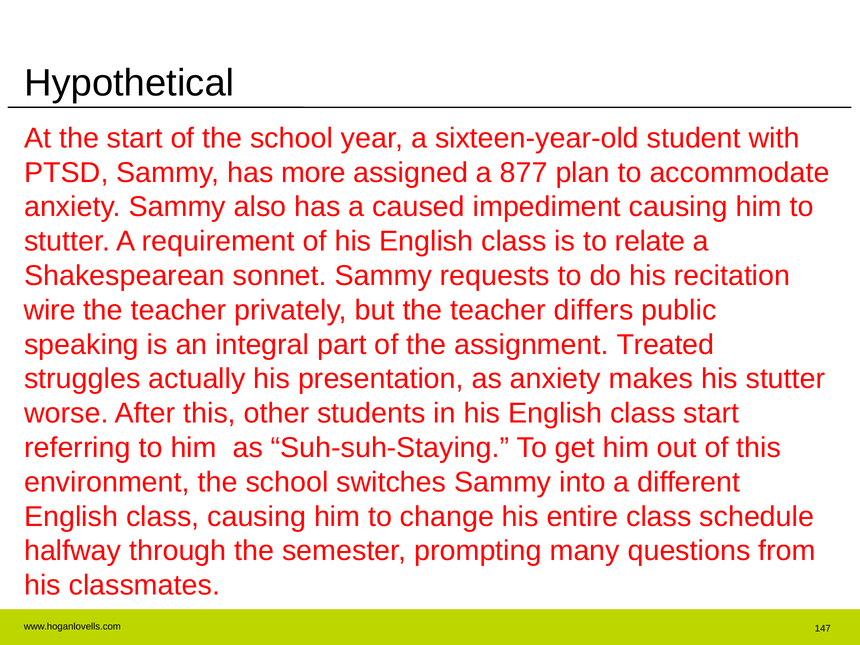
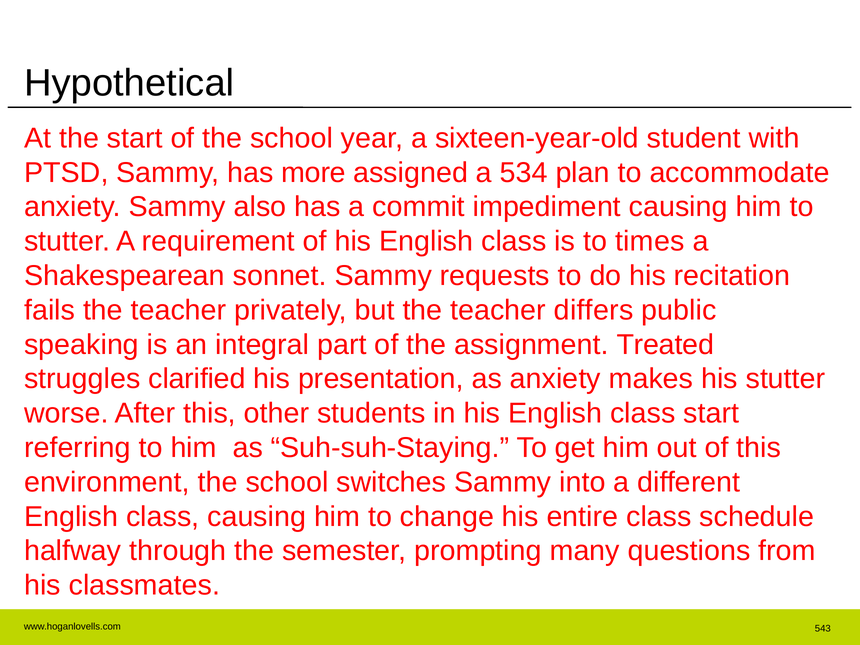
877: 877 -> 534
caused: caused -> commit
relate: relate -> times
wire: wire -> fails
actually: actually -> clarified
147: 147 -> 543
